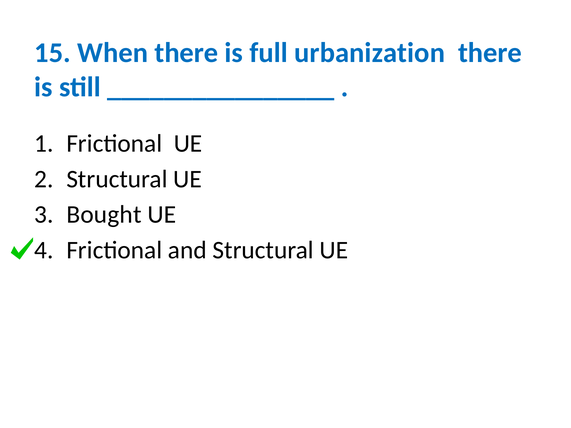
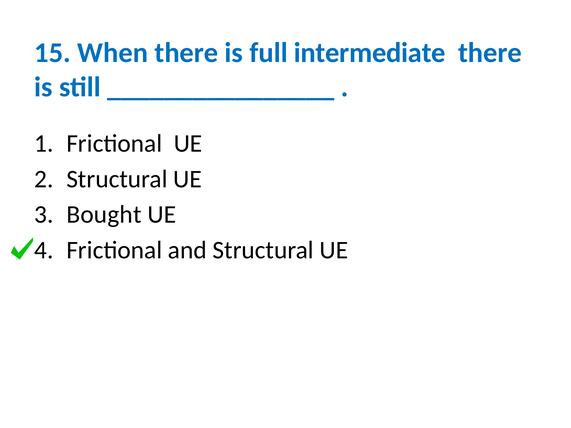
urbanization: urbanization -> intermediate
